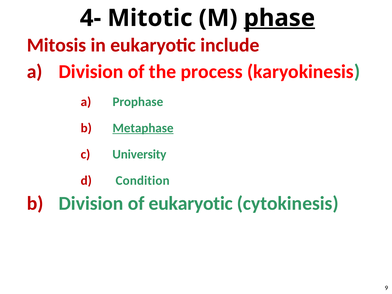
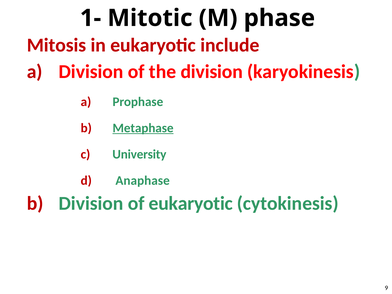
4-: 4- -> 1-
phase underline: present -> none
the process: process -> division
Condition: Condition -> Anaphase
